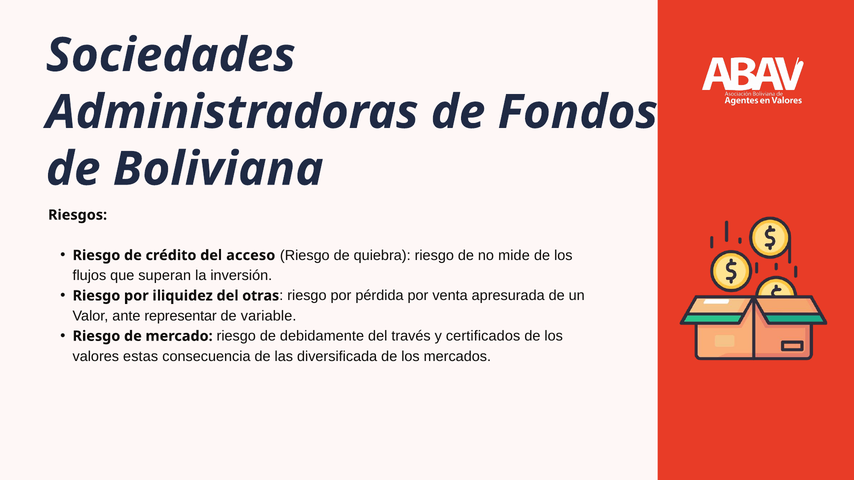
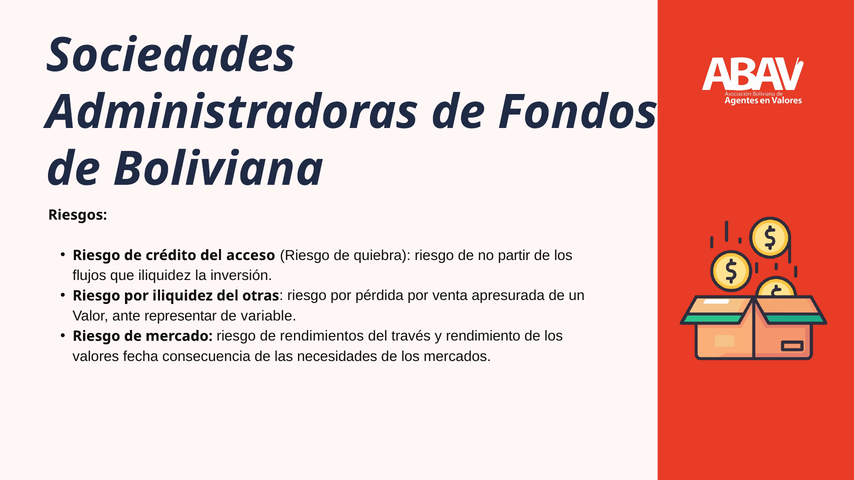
mide: mide -> partir
que superan: superan -> iliquidez
debidamente: debidamente -> rendimientos
certificados: certificados -> rendimiento
estas: estas -> fecha
diversificada: diversificada -> necesidades
